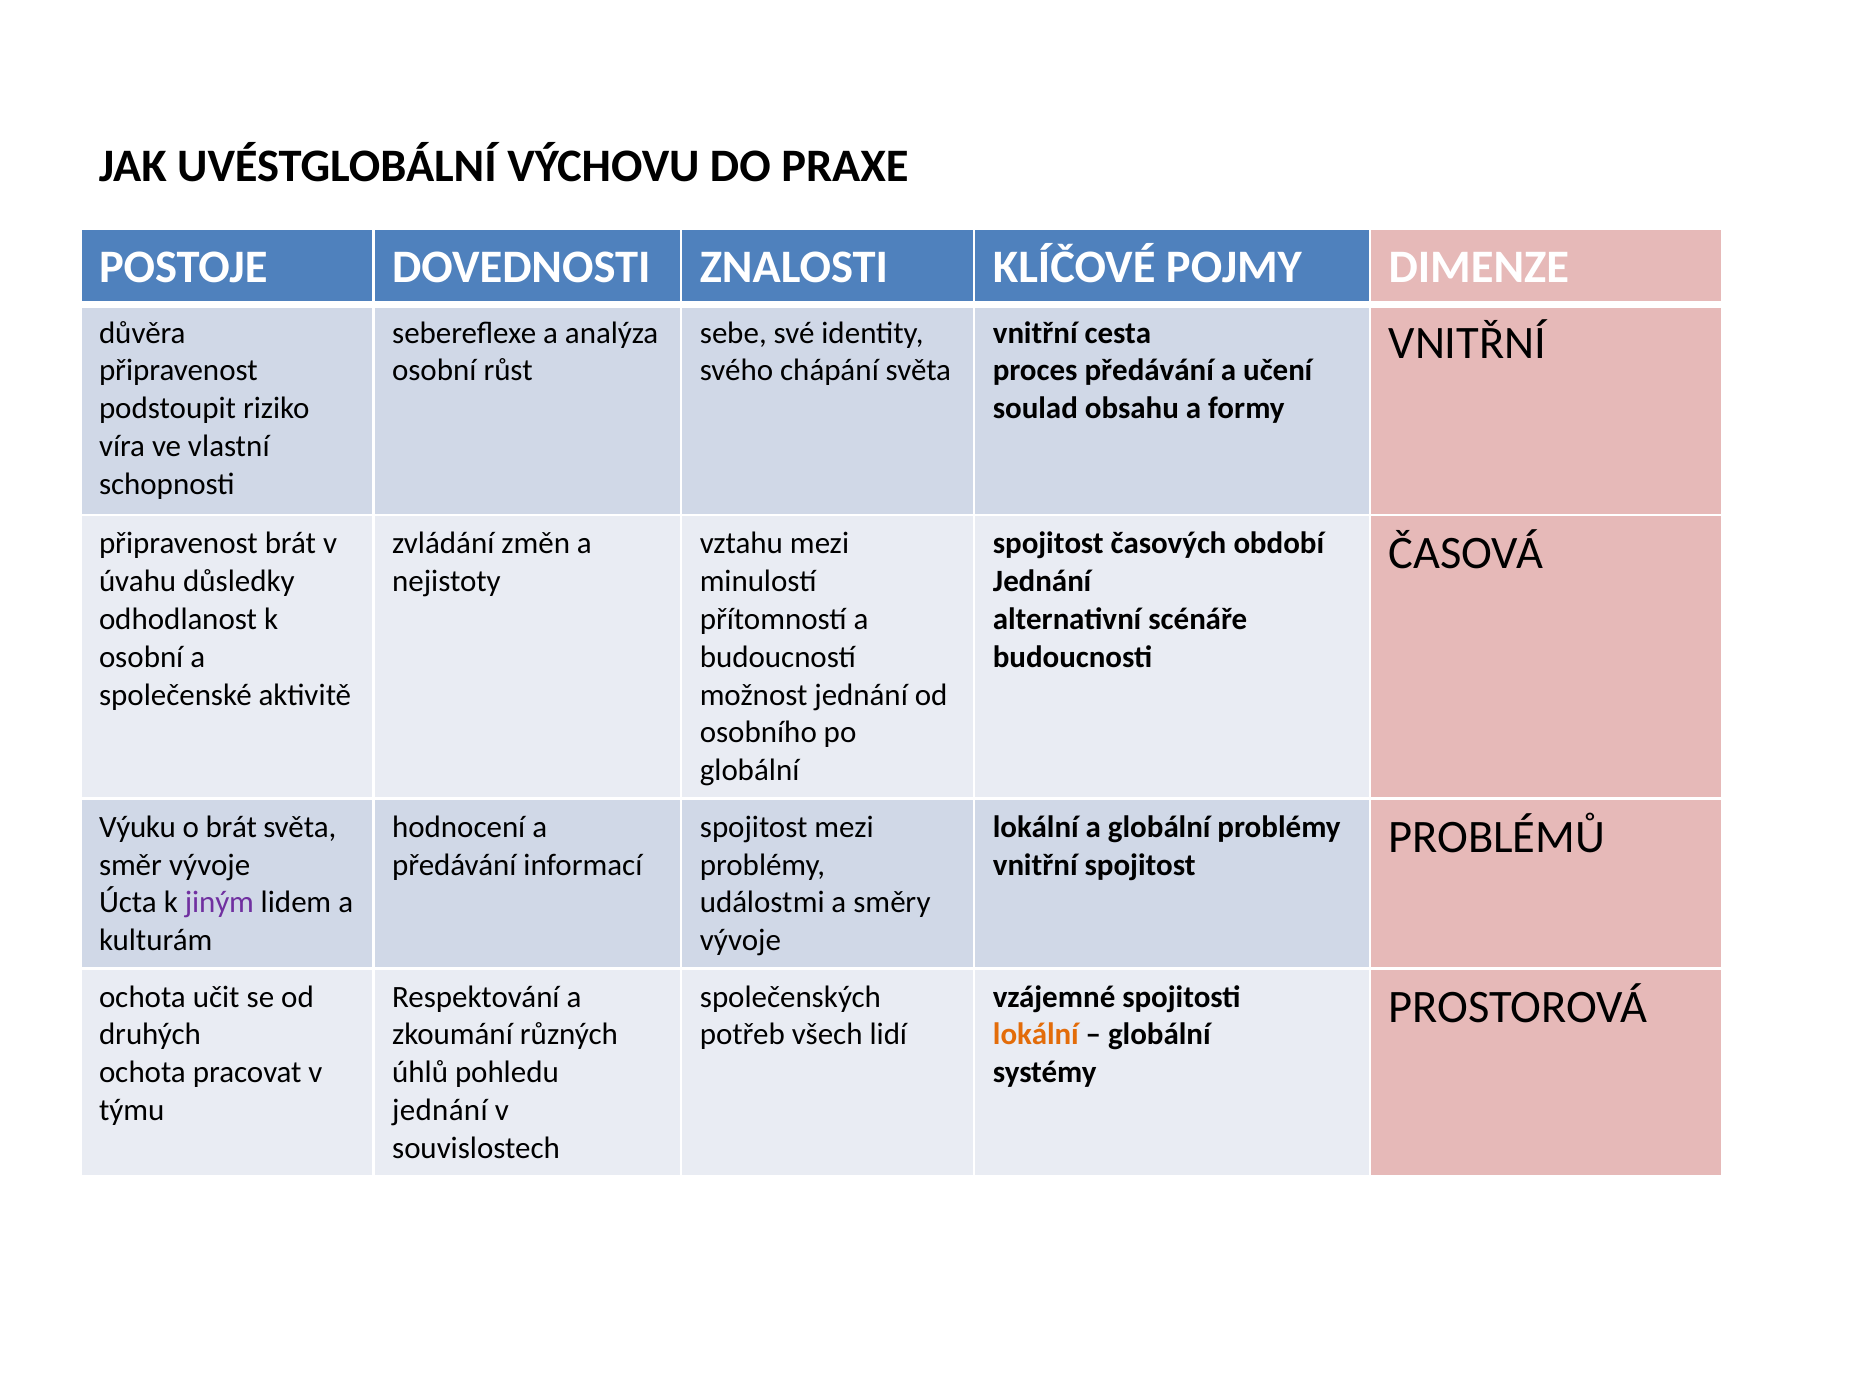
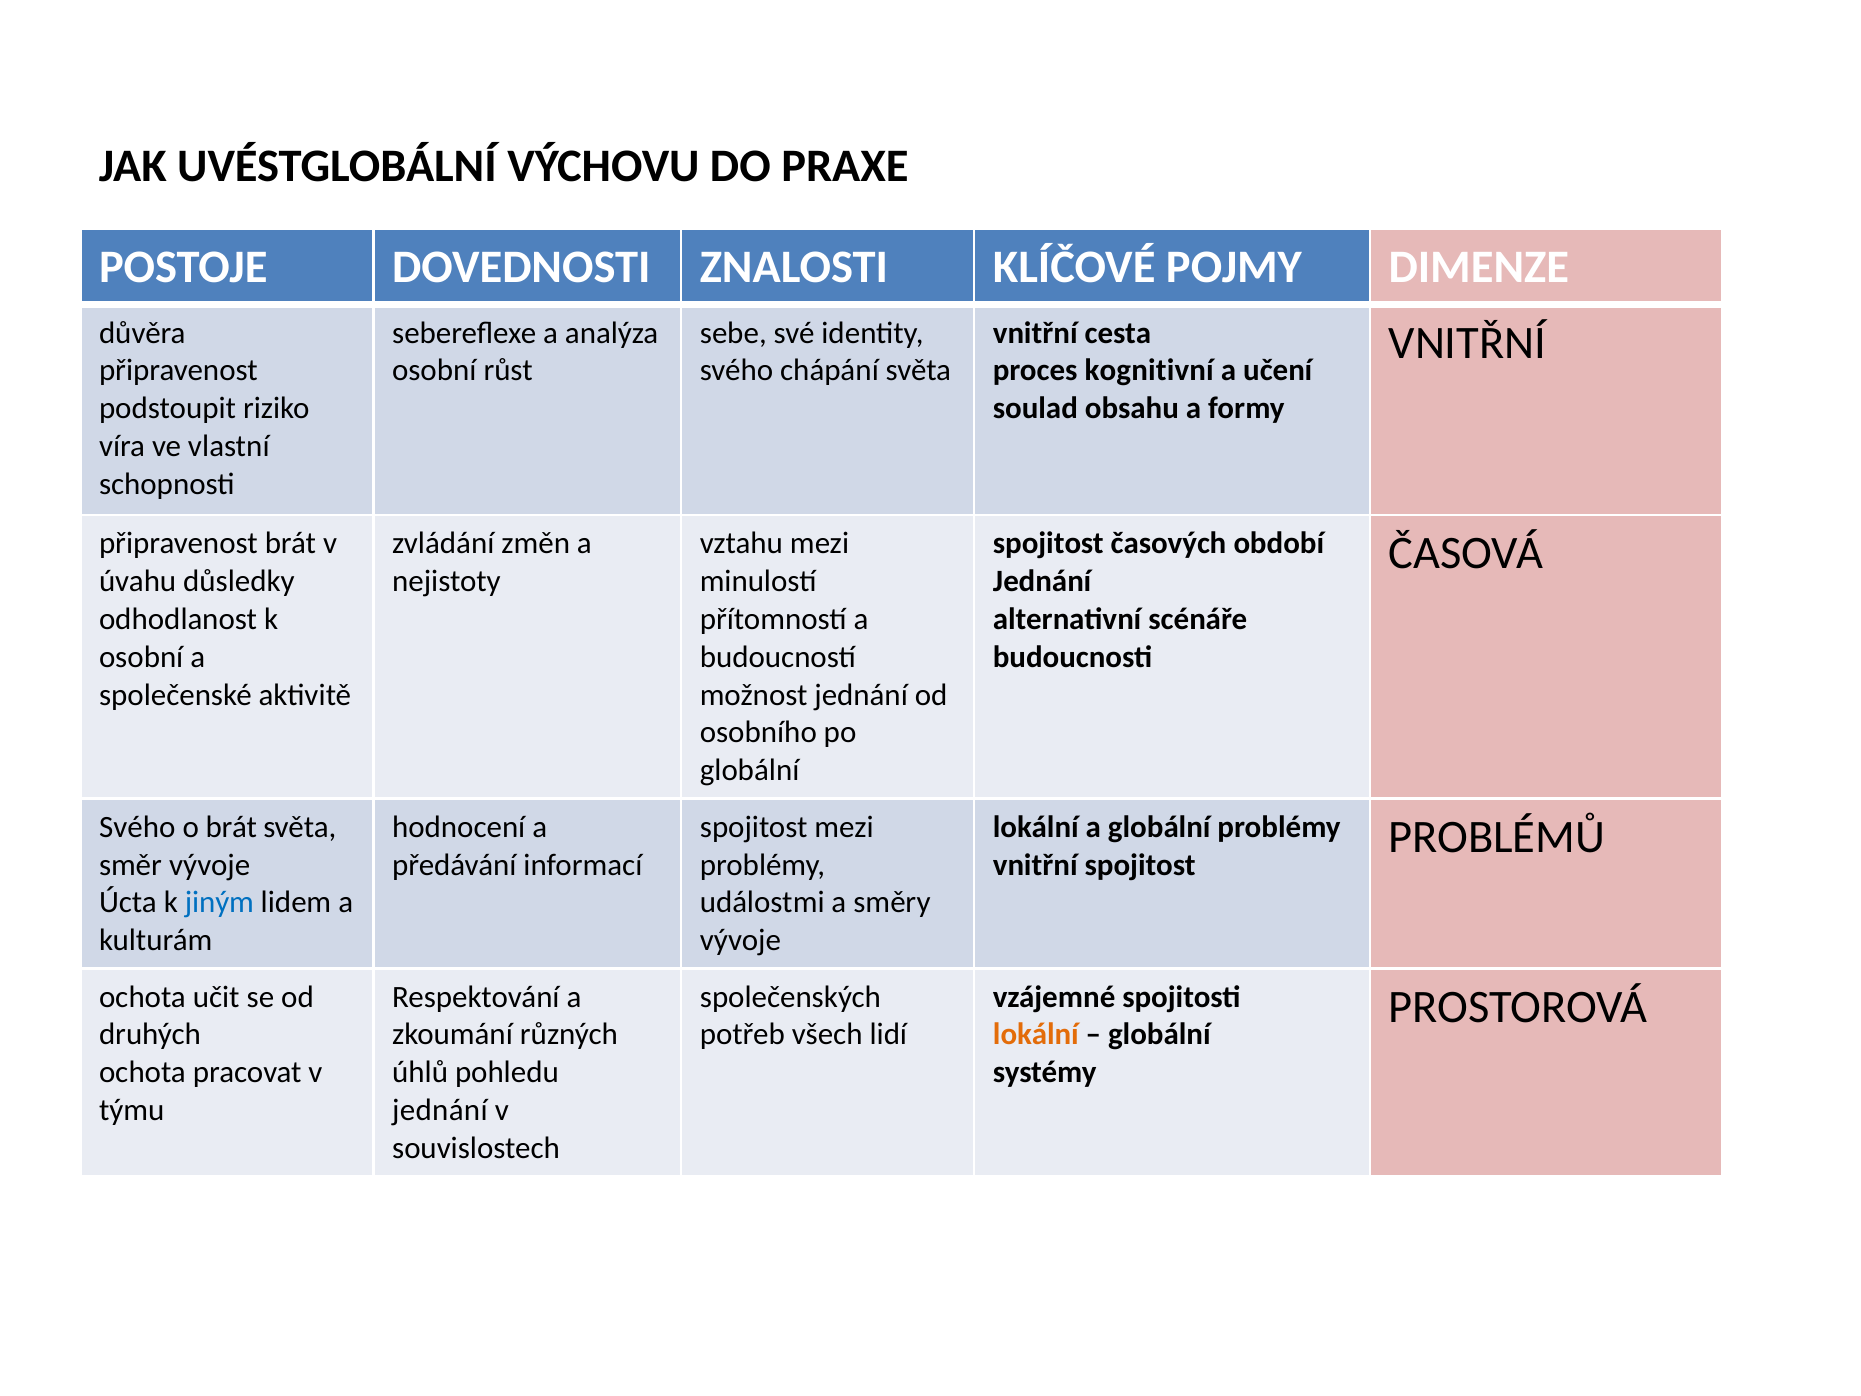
proces předávání: předávání -> kognitivní
Výuku at (138, 827): Výuku -> Svého
jiným colour: purple -> blue
